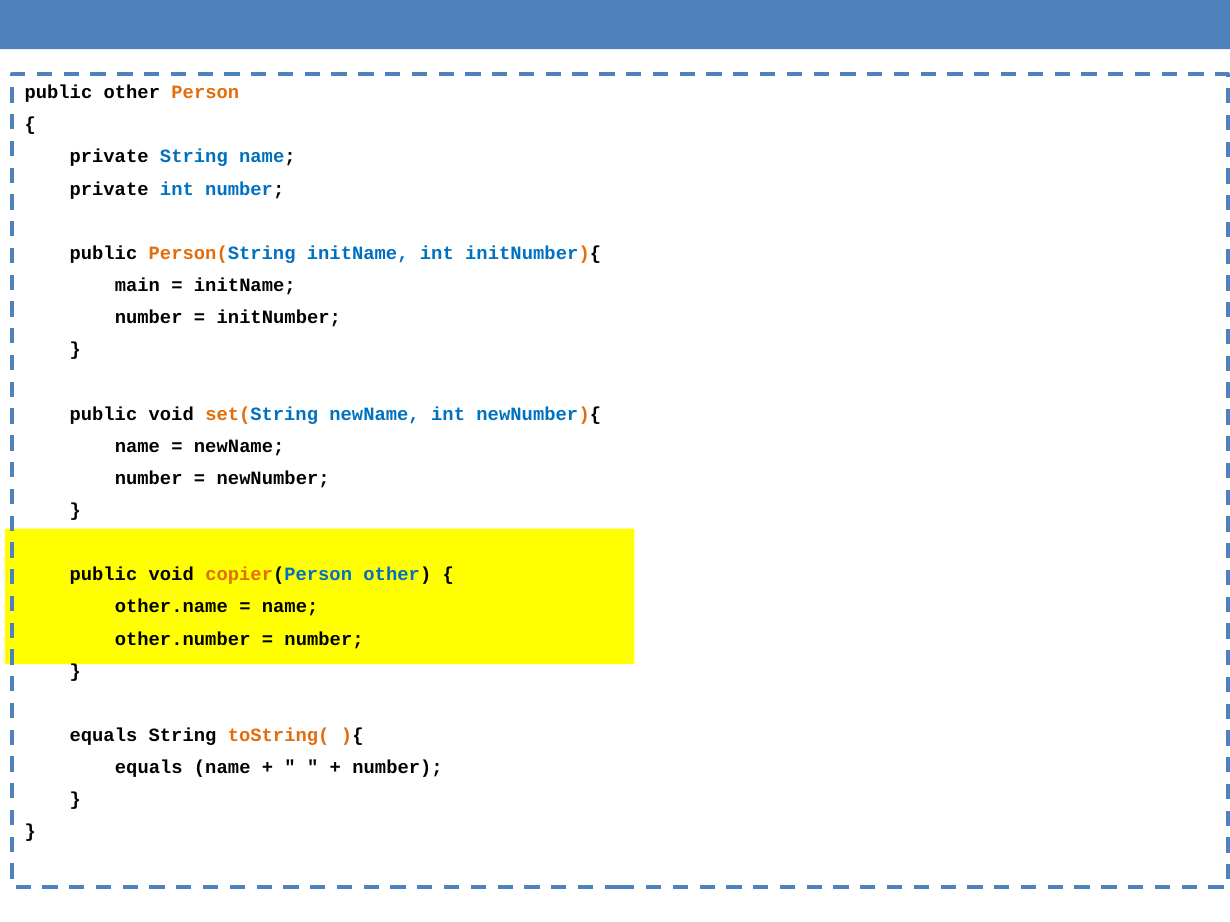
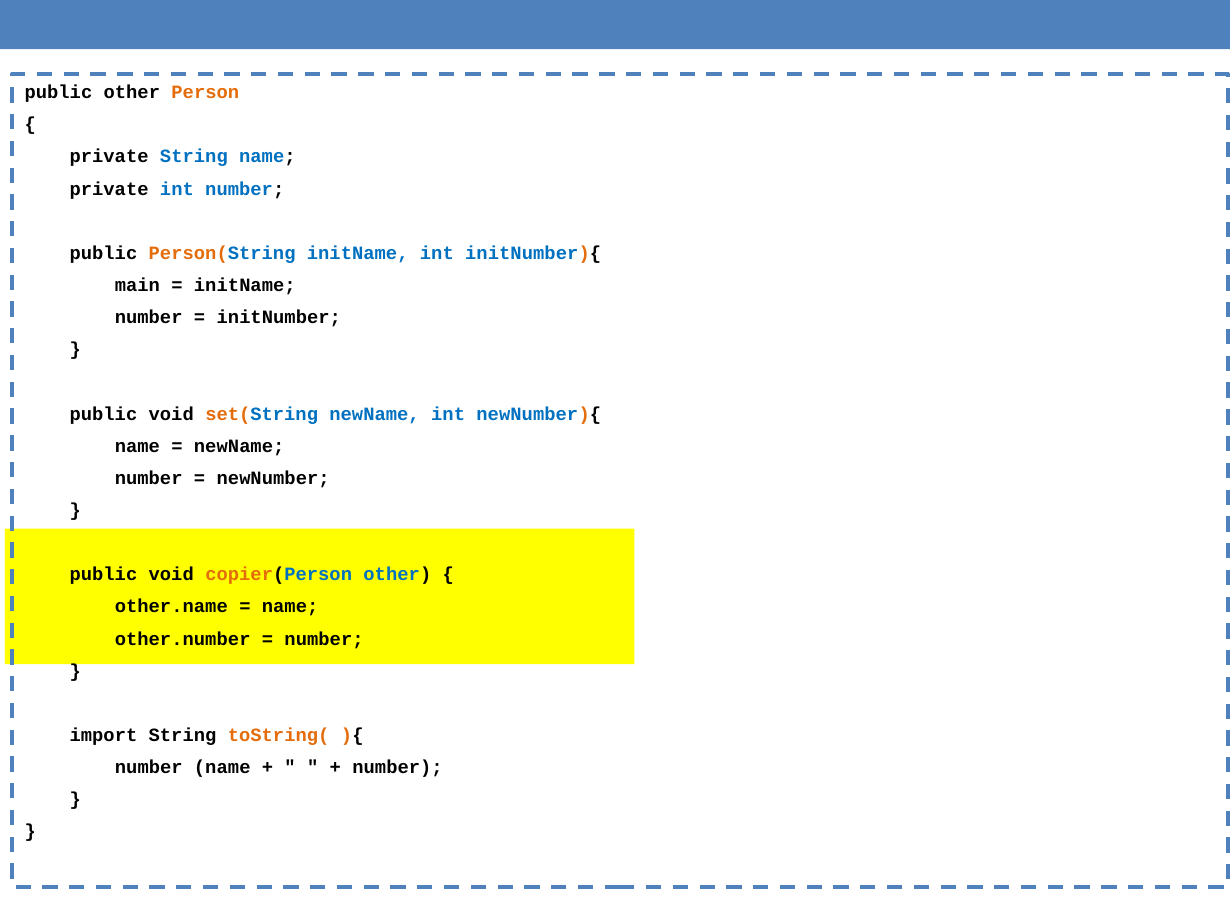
equals at (103, 736): equals -> import
equals at (149, 768): equals -> number
